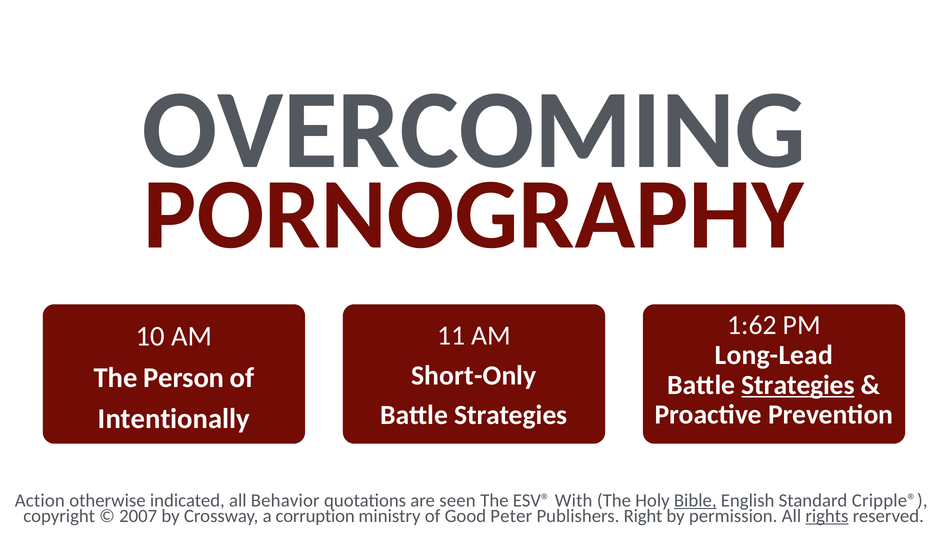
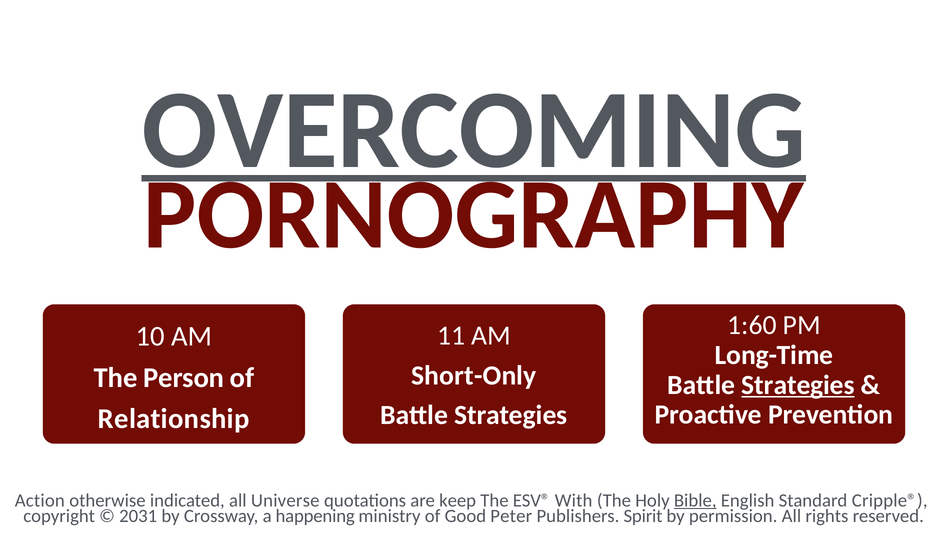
OVERCOMING underline: none -> present
1:62: 1:62 -> 1:60
Long-Lead: Long-Lead -> Long-Time
Intentionally: Intentionally -> Relationship
Behavior: Behavior -> Universe
seen: seen -> keep
2007: 2007 -> 2031
corruption: corruption -> happening
Right: Right -> Spirit
rights underline: present -> none
